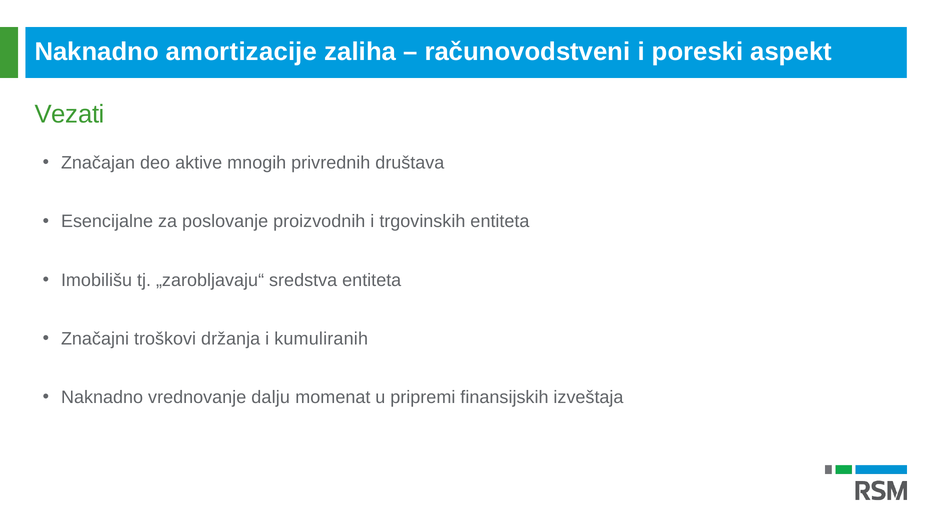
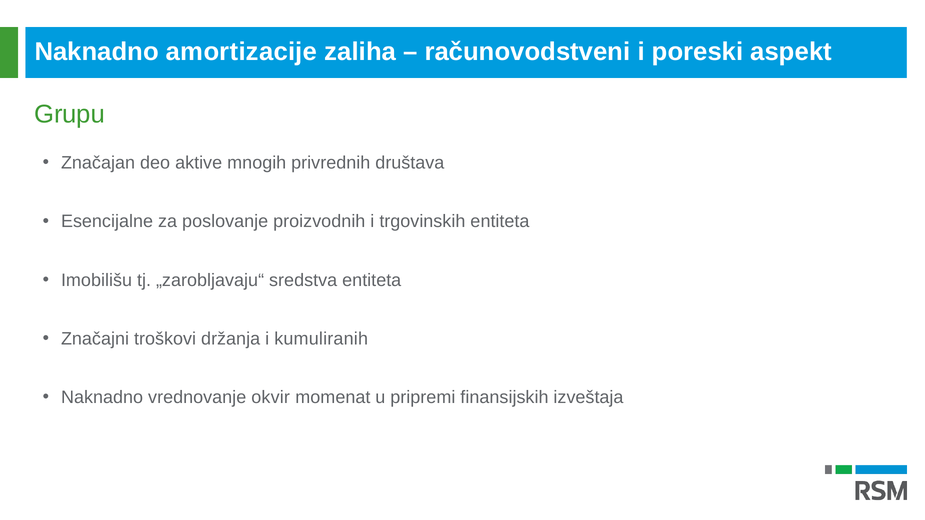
Vezati: Vezati -> Grupu
dalju: dalju -> okvir
